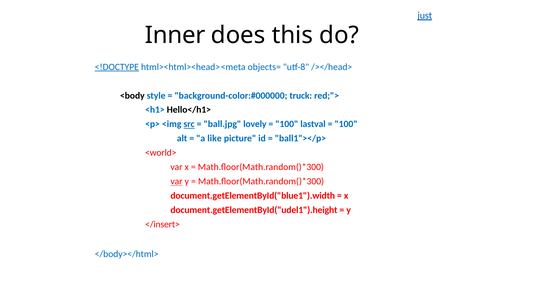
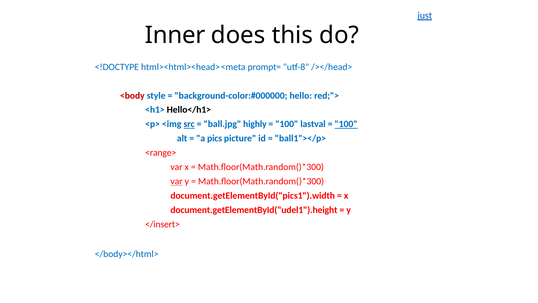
<!DOCTYPE underline: present -> none
objects=: objects= -> prompt=
<body colour: black -> red
truck: truck -> hello
lovely: lovely -> highly
100 at (346, 124) underline: none -> present
like: like -> pics
<world>: <world> -> <range>
document.getElementById("blue1").width: document.getElementById("blue1").width -> document.getElementById("pics1").width
